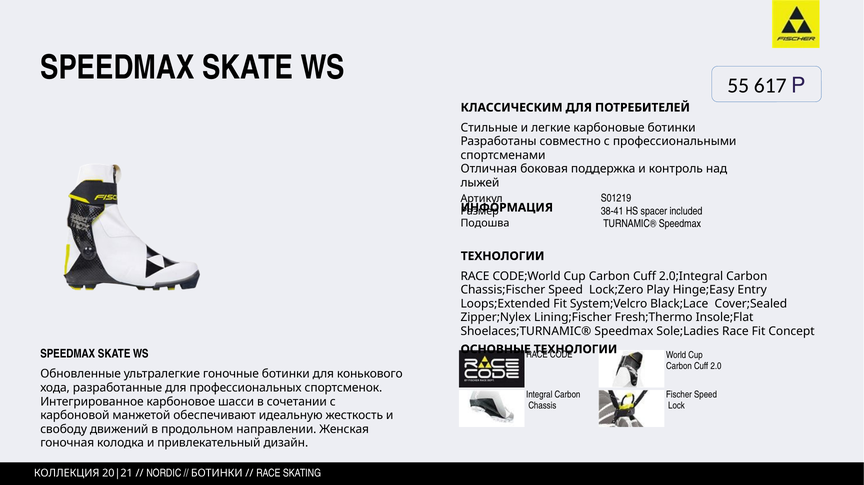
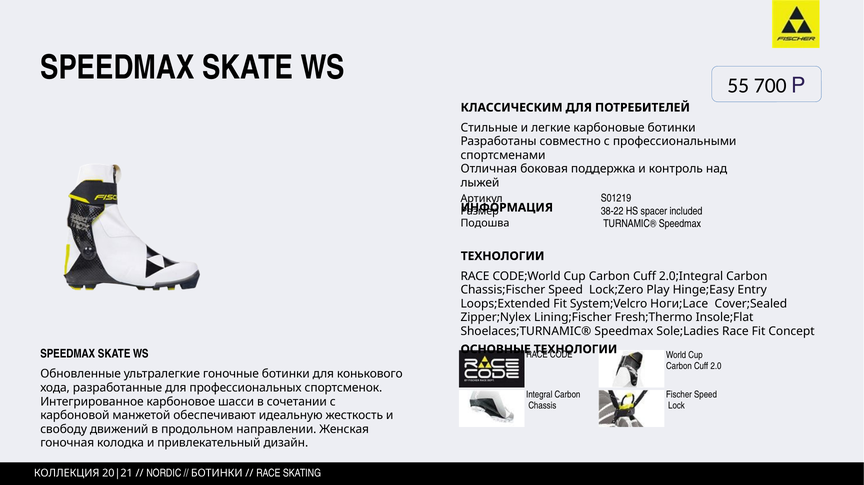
617: 617 -> 700
38-41: 38-41 -> 38-22
Black;Lace: Black;Lace -> Ноги;Lace
